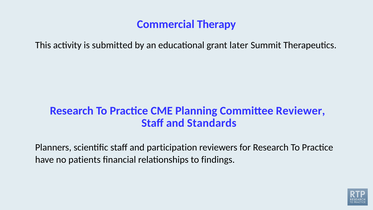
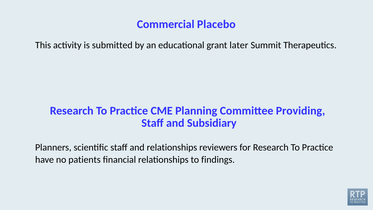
Therapy: Therapy -> Placebo
Reviewer: Reviewer -> Providing
Standards: Standards -> Subsidiary
and participation: participation -> relationships
